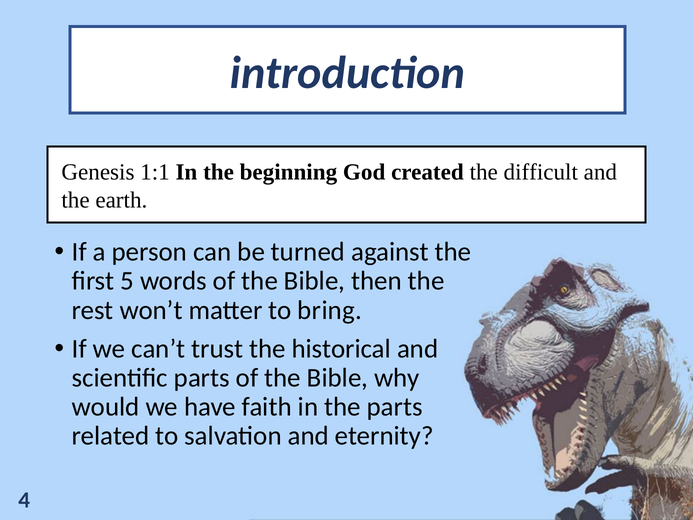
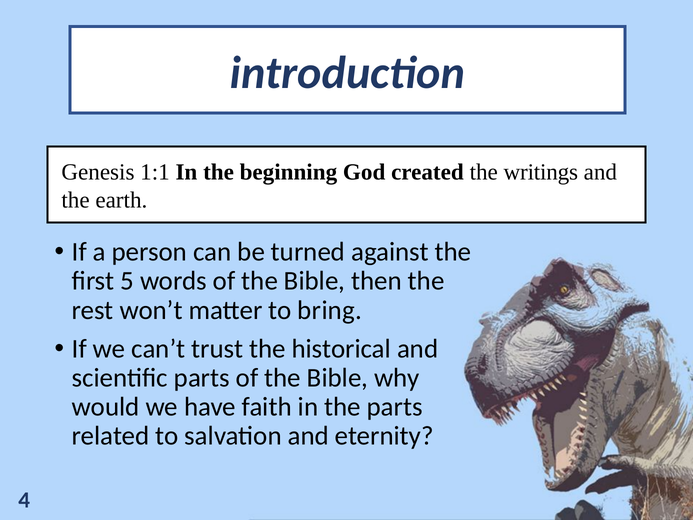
difficult: difficult -> writings
